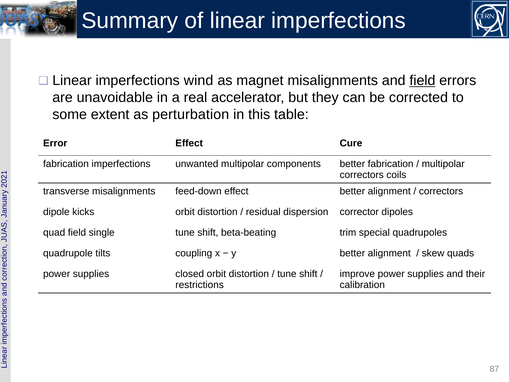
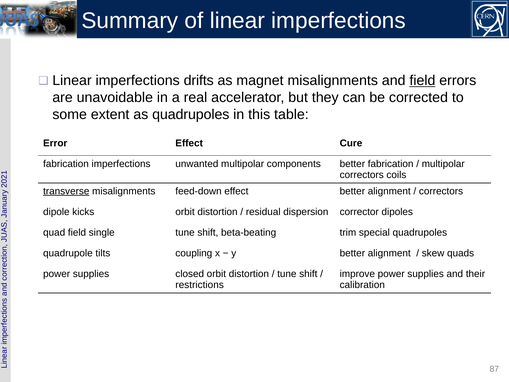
wind: wind -> drifts
as perturbation: perturbation -> quadrupoles
transverse underline: none -> present
